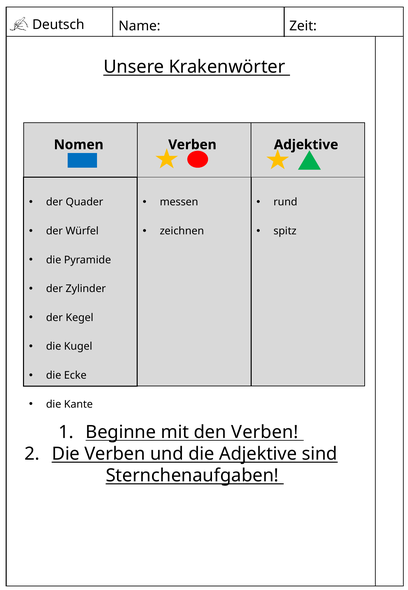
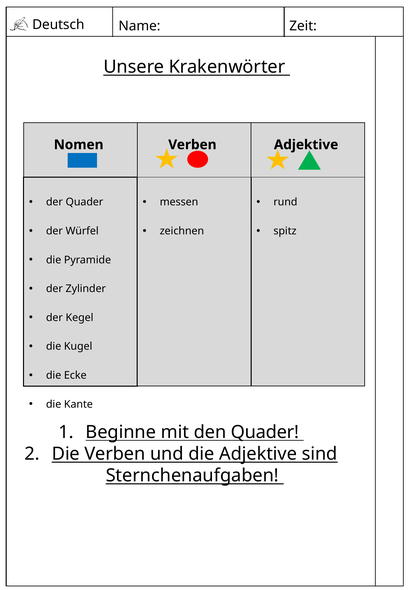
den Verben: Verben -> Quader
